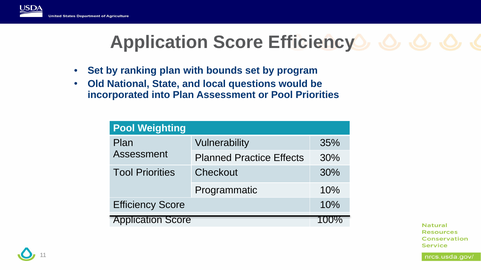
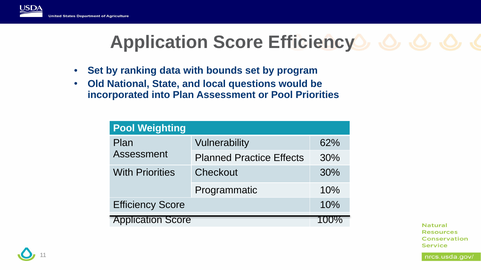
ranking plan: plan -> data
35%: 35% -> 62%
Tool at (123, 173): Tool -> With
